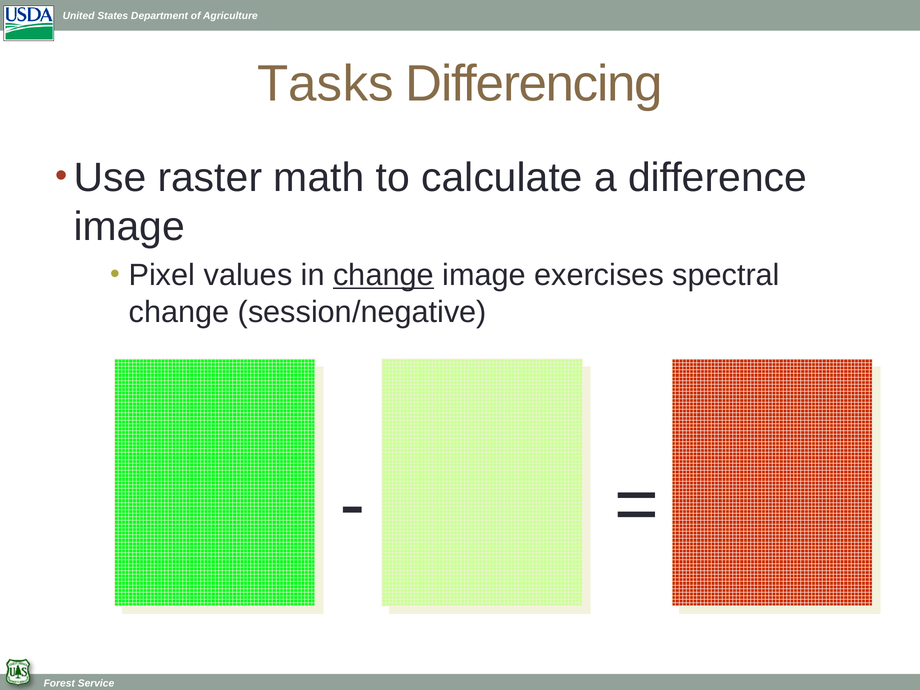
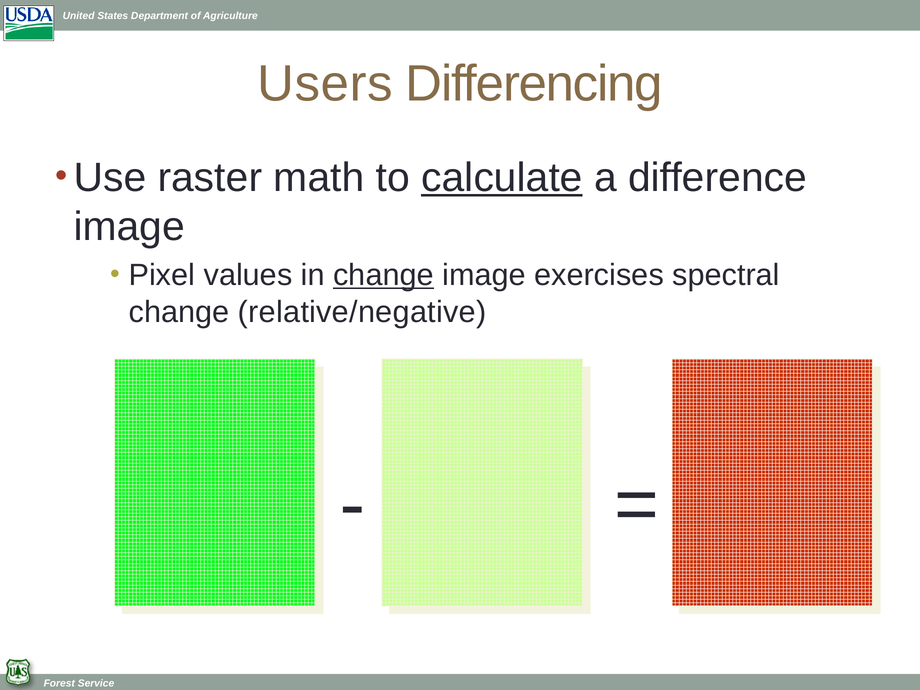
Tasks: Tasks -> Users
calculate underline: none -> present
session/negative: session/negative -> relative/negative
